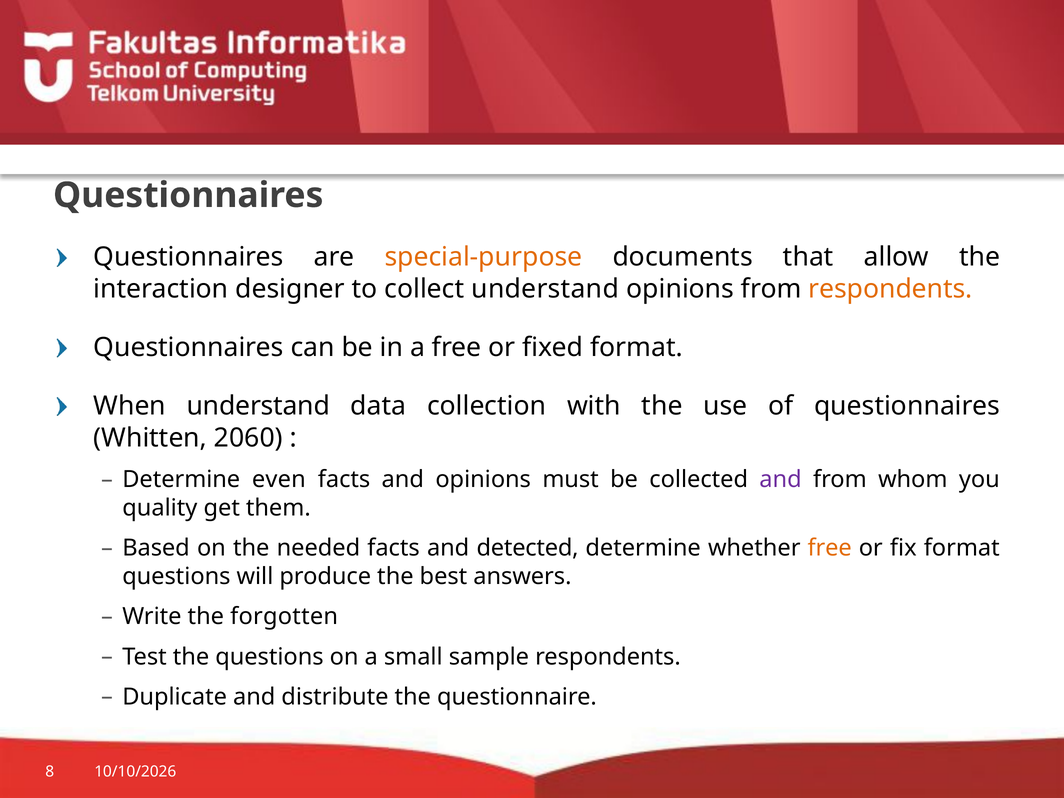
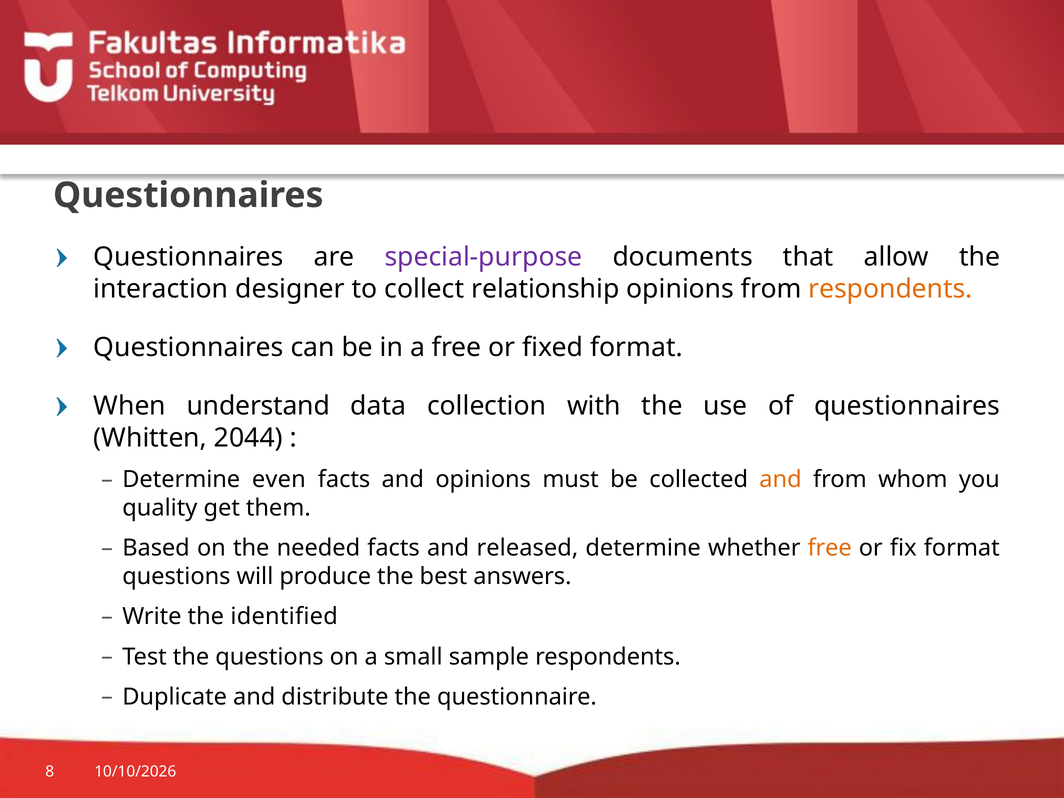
special-purpose colour: orange -> purple
collect understand: understand -> relationship
2060: 2060 -> 2044
and at (781, 480) colour: purple -> orange
detected: detected -> released
forgotten: forgotten -> identified
